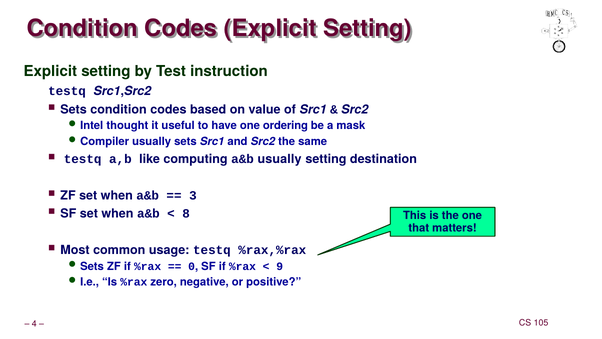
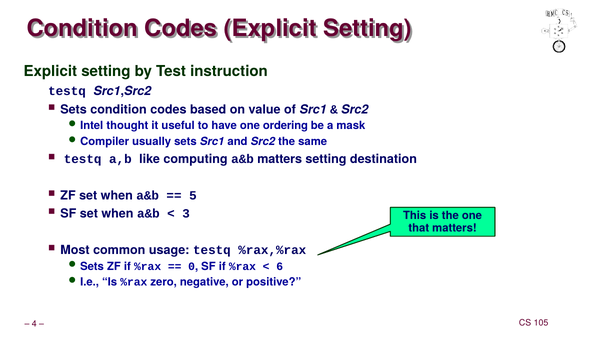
a&b usually: usually -> matters
3: 3 -> 5
8: 8 -> 3
9: 9 -> 6
